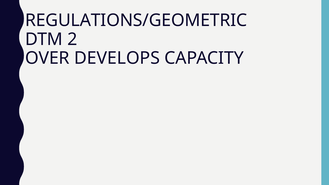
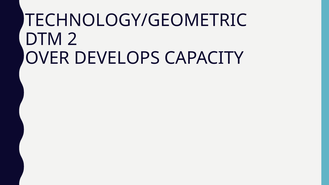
REGULATIONS/GEOMETRIC: REGULATIONS/GEOMETRIC -> TECHNOLOGY/GEOMETRIC
